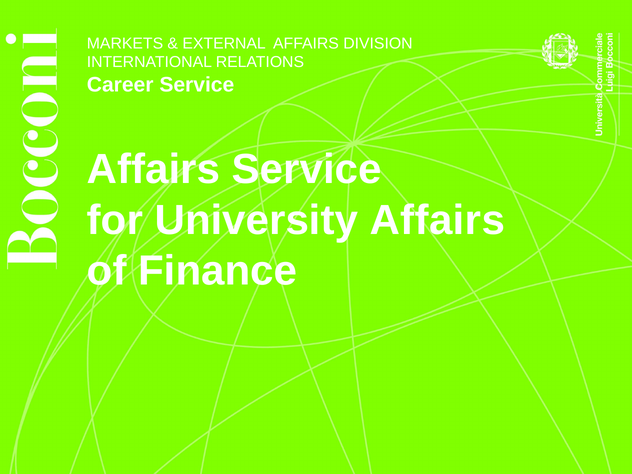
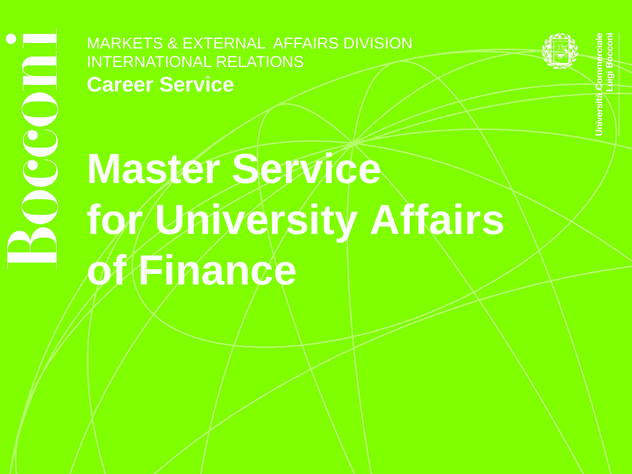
Affairs at (153, 170): Affairs -> Master
